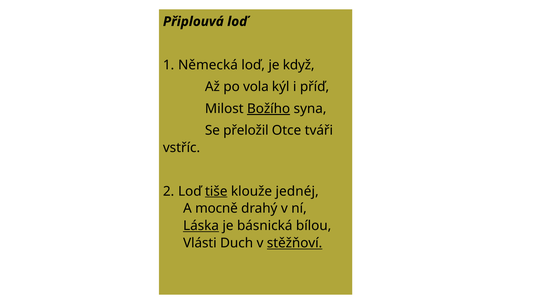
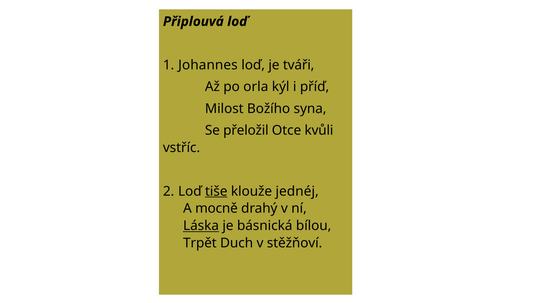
Německá: Německá -> Johannes
když: když -> tváři
vola: vola -> orla
Božího underline: present -> none
tváři: tváři -> kvůli
Vlásti: Vlásti -> Trpět
stěžňoví underline: present -> none
